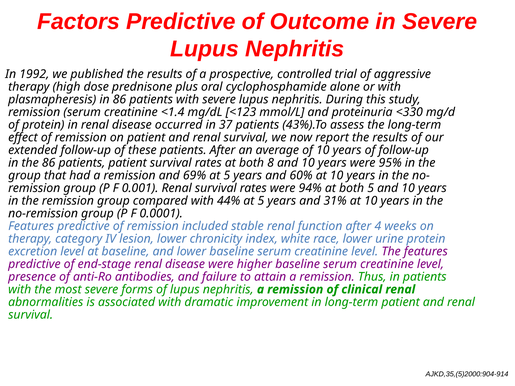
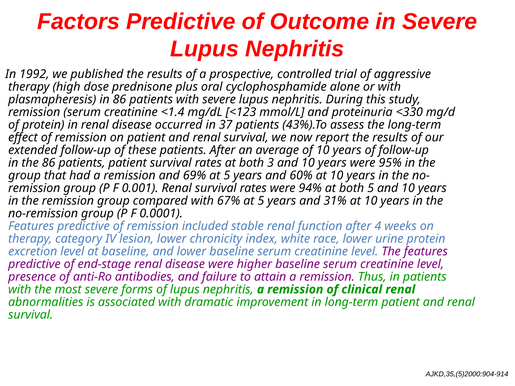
8: 8 -> 3
44%: 44% -> 67%
